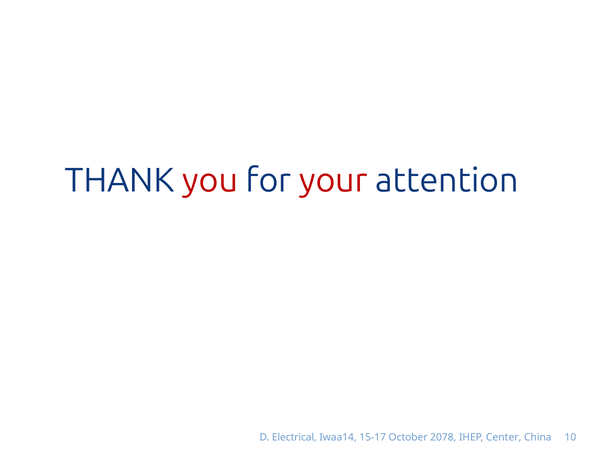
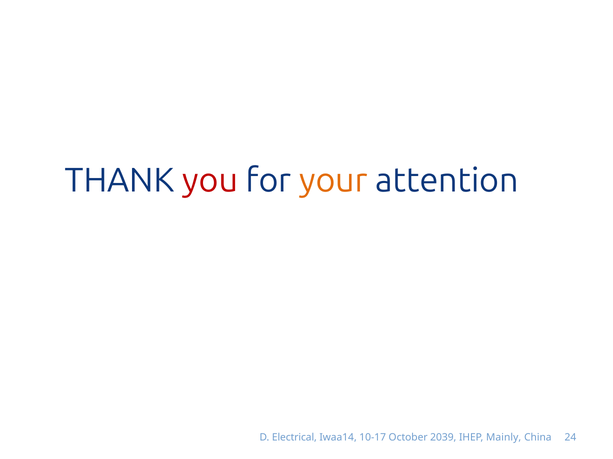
your colour: red -> orange
15-17: 15-17 -> 10-17
2078: 2078 -> 2039
Center: Center -> Mainly
10: 10 -> 24
